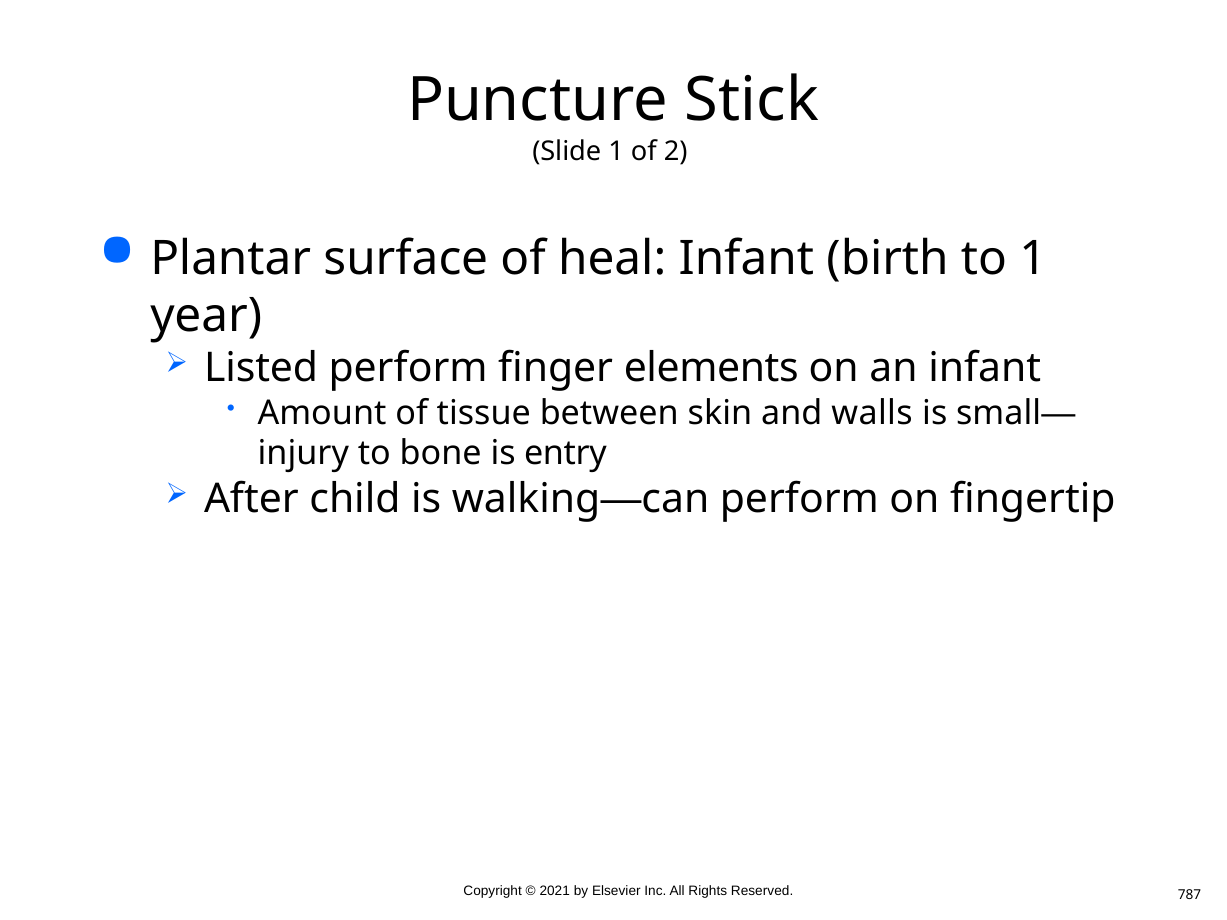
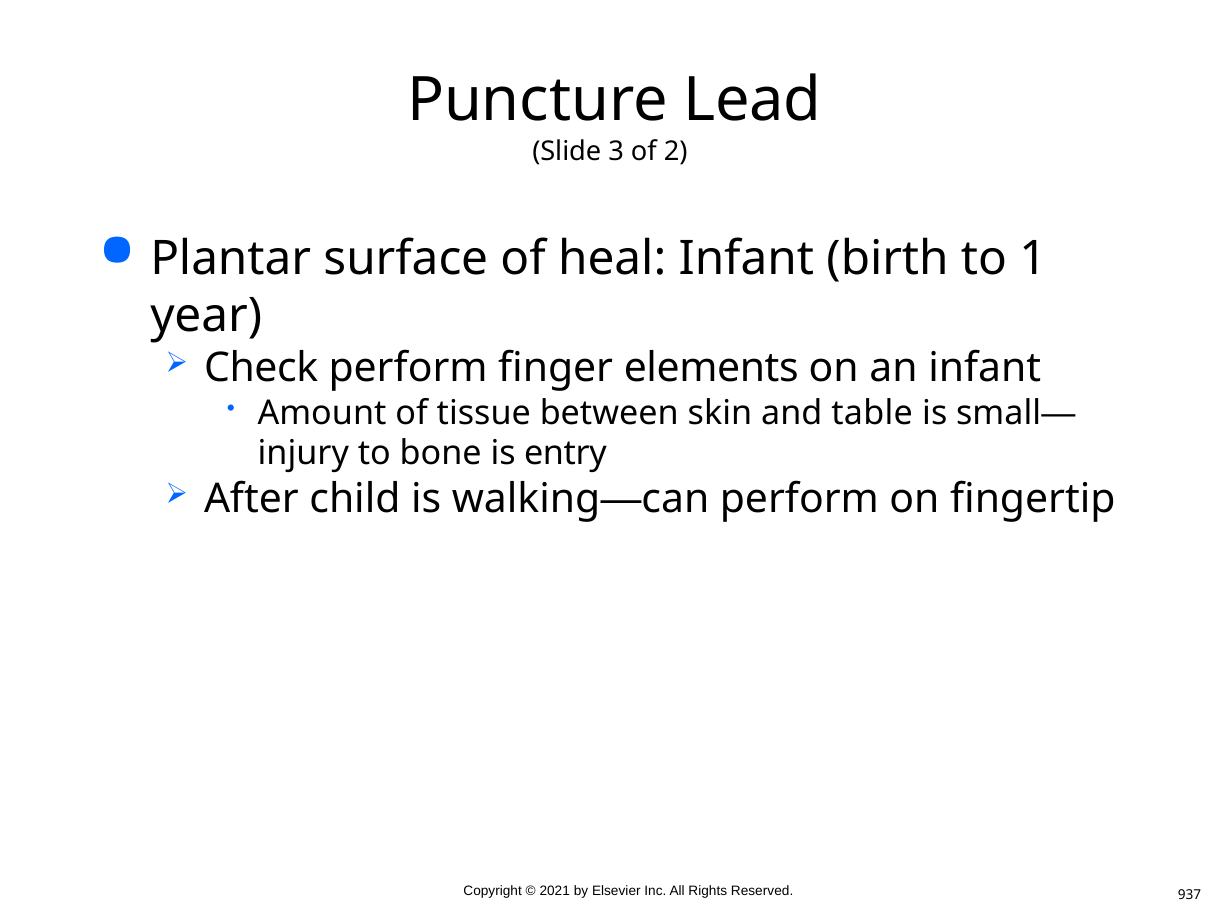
Stick: Stick -> Lead
Slide 1: 1 -> 3
Listed: Listed -> Check
walls: walls -> table
787: 787 -> 937
